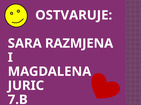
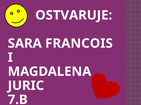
RAZMJENA: RAZMJENA -> FRANCOIS
